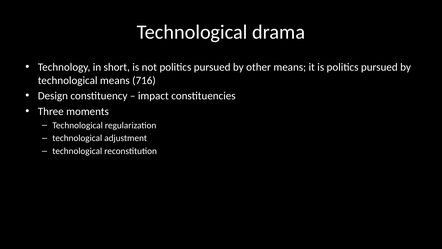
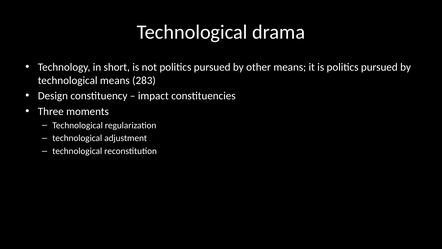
716: 716 -> 283
